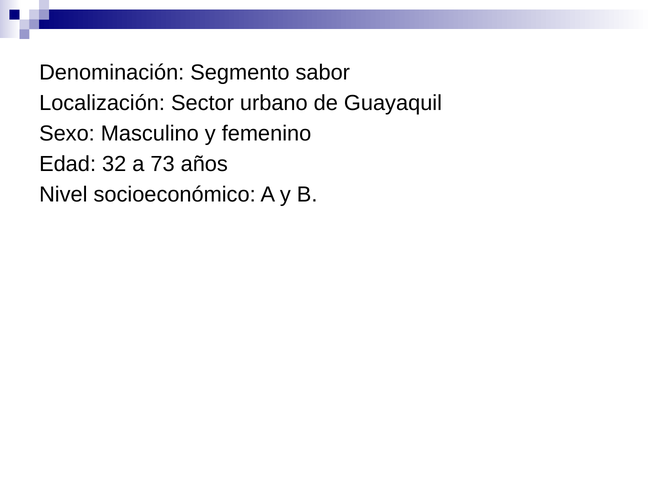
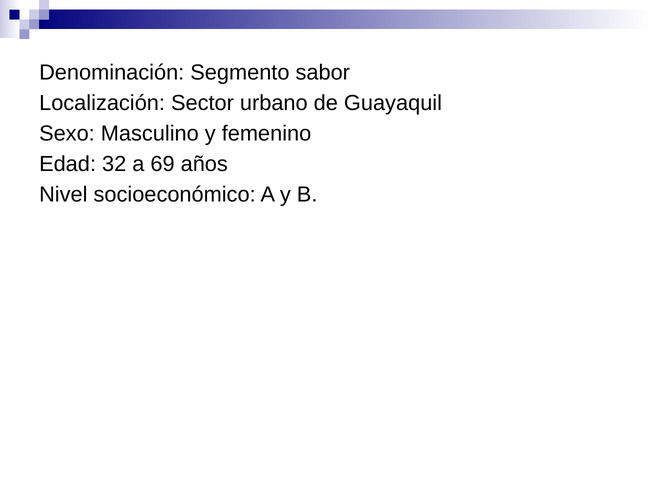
73: 73 -> 69
